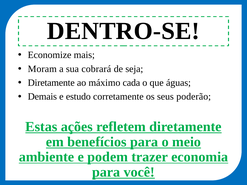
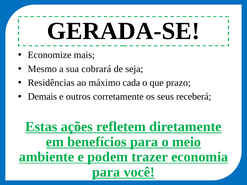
DENTRO-SE: DENTRO-SE -> GERADA-SE
Moram: Moram -> Mesmo
Diretamente at (51, 83): Diretamente -> Residências
águas: águas -> prazo
estudo: estudo -> outros
poderão: poderão -> receberá
